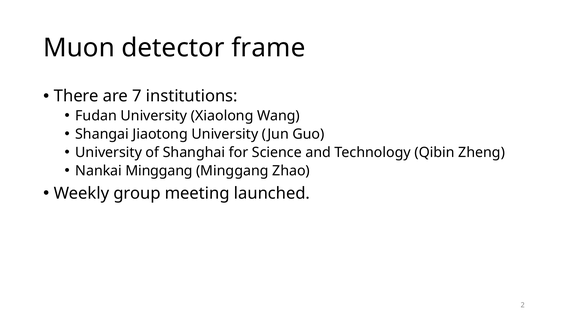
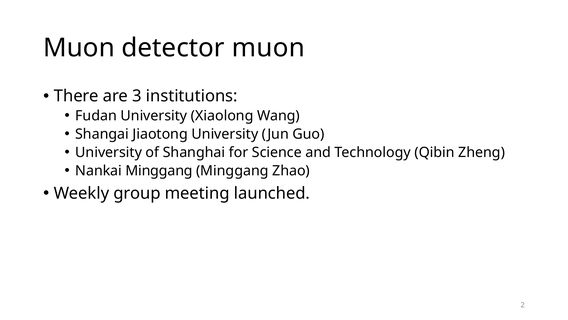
detector frame: frame -> muon
7: 7 -> 3
